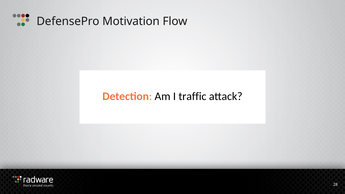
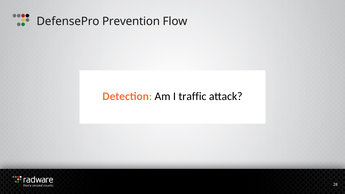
Motivation: Motivation -> Prevention
